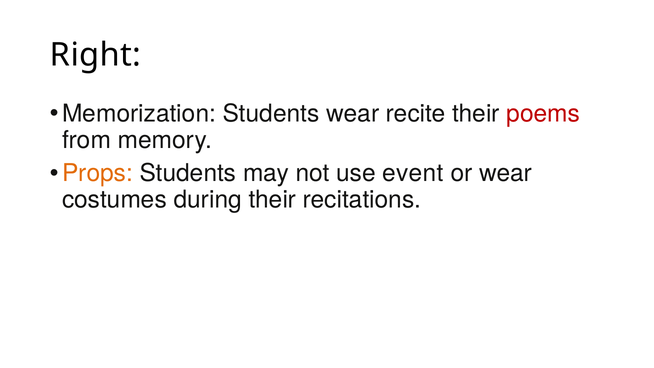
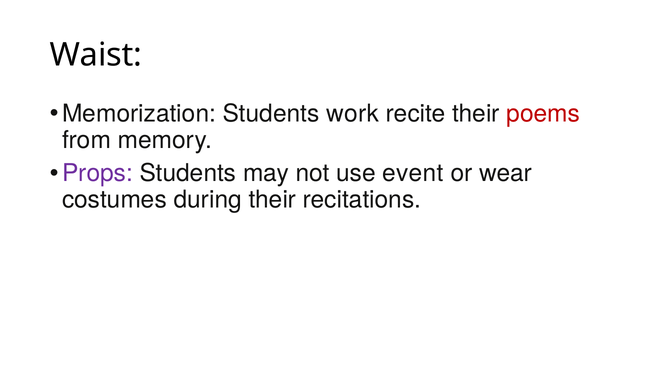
Right: Right -> Waist
Students wear: wear -> work
Props colour: orange -> purple
